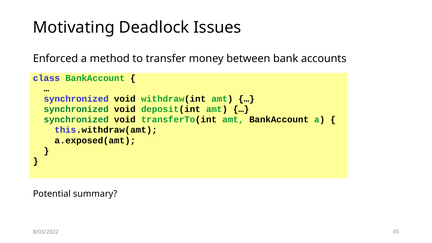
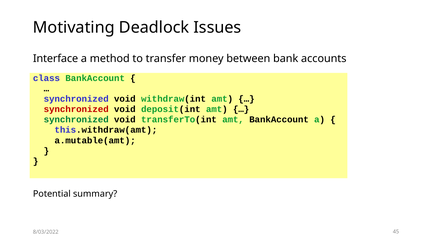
Enforced: Enforced -> Interface
synchronized at (76, 109) colour: green -> red
a.exposed(amt: a.exposed(amt -> a.mutable(amt
